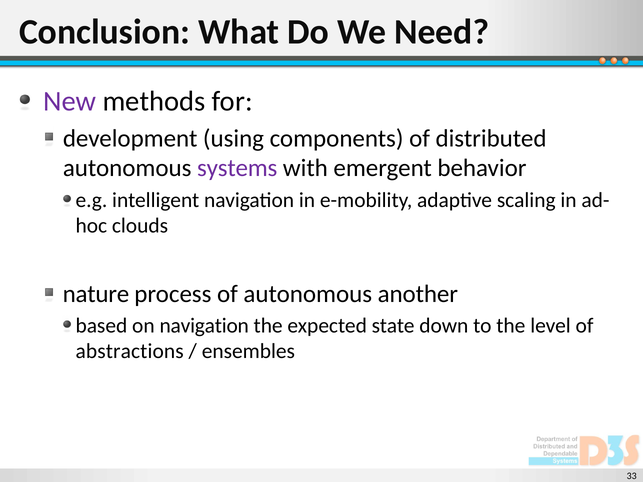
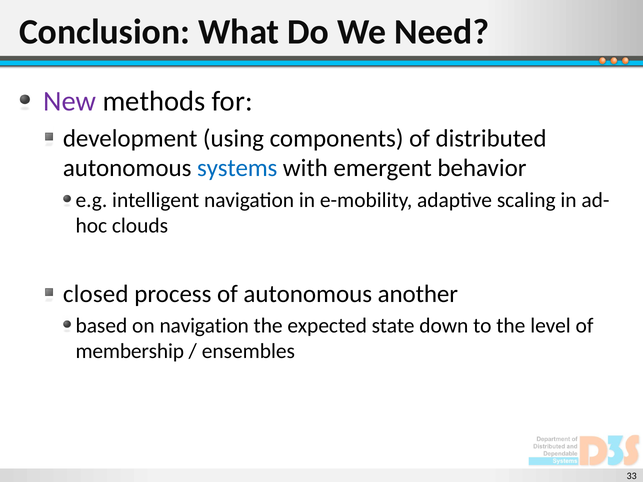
systems colour: purple -> blue
nature: nature -> closed
abstractions: abstractions -> membership
